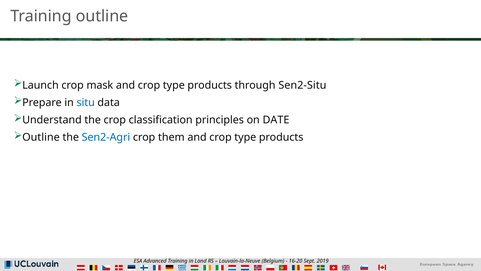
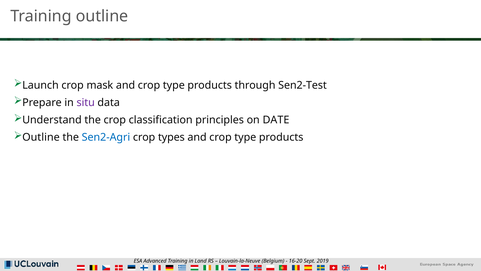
Sen2-Situ: Sen2-Situ -> Sen2-Test
situ colour: blue -> purple
them: them -> types
